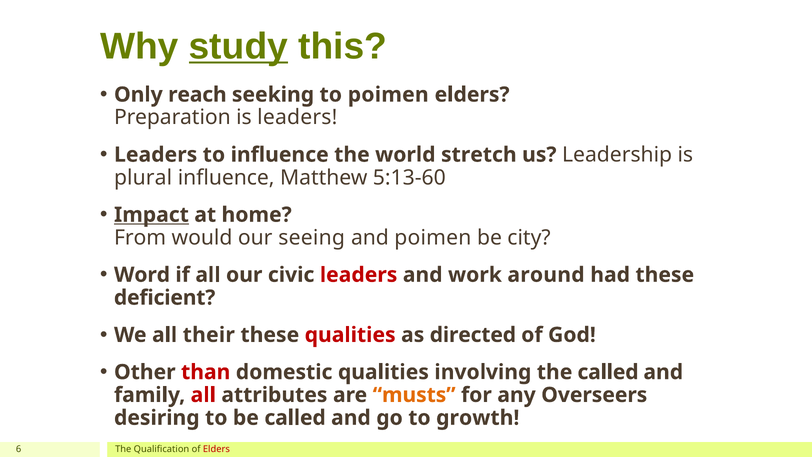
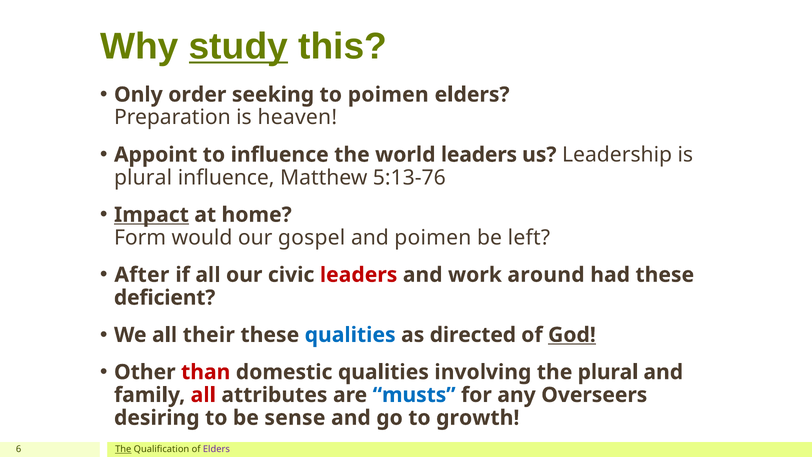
reach: reach -> order
is leaders: leaders -> heaven
Leaders at (156, 155): Leaders -> Appoint
world stretch: stretch -> leaders
5:13-60: 5:13-60 -> 5:13-76
From: From -> Form
seeing: seeing -> gospel
city: city -> left
Word: Word -> After
qualities at (350, 335) colour: red -> blue
God underline: none -> present
the called: called -> plural
musts colour: orange -> blue
be called: called -> sense
The at (123, 449) underline: none -> present
Elders at (216, 449) colour: red -> purple
